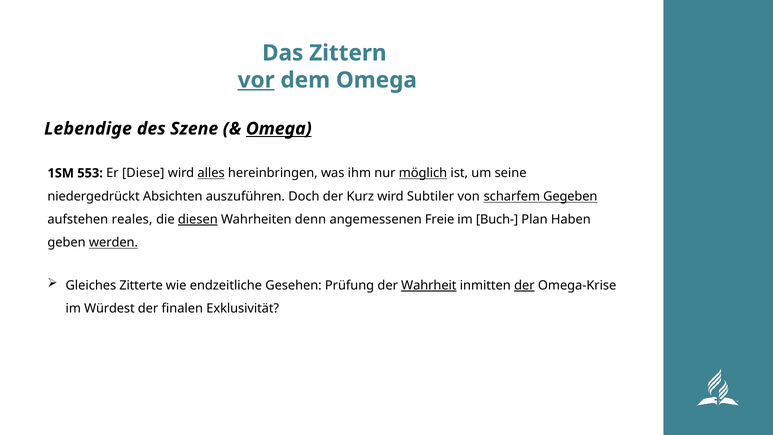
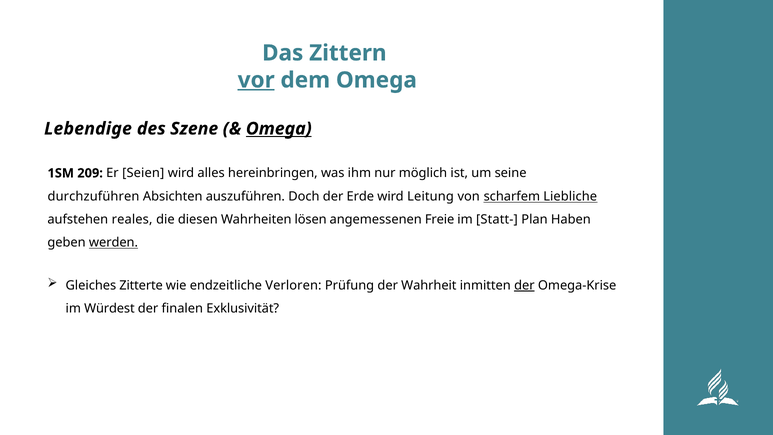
553: 553 -> 209
Diese: Diese -> Seien
alles underline: present -> none
möglich underline: present -> none
niedergedrückt: niedergedrückt -> durchzuführen
Kurz: Kurz -> Erde
Subtiler: Subtiler -> Leitung
Gegeben: Gegeben -> Liebliche
diesen underline: present -> none
denn: denn -> lösen
Buch-: Buch- -> Statt-
Gesehen: Gesehen -> Verloren
Wahrheit underline: present -> none
